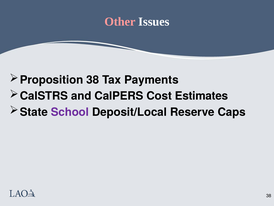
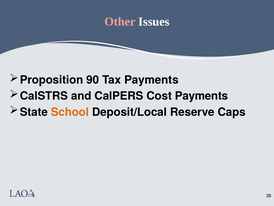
Proposition 38: 38 -> 90
Cost Estimates: Estimates -> Payments
School colour: purple -> orange
